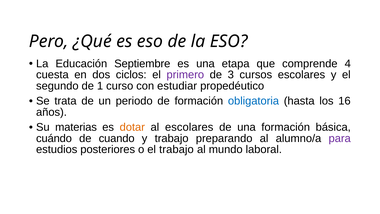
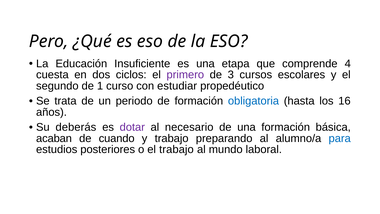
Septiembre: Septiembre -> Insuficiente
materias: materias -> deberás
dotar colour: orange -> purple
al escolares: escolares -> necesario
cuándo: cuándo -> acaban
para colour: purple -> blue
